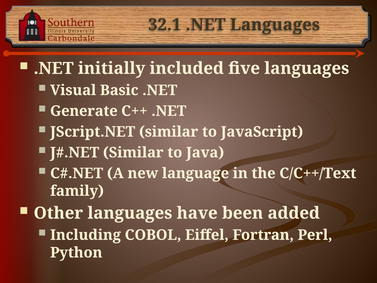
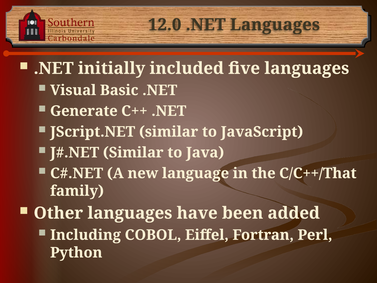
32.1: 32.1 -> 12.0
C/C++/Text: C/C++/Text -> C/C++/That
